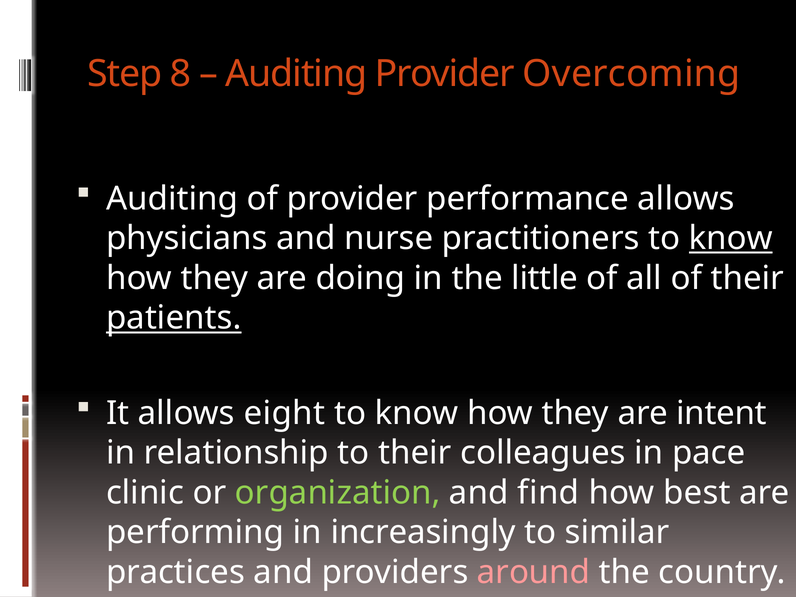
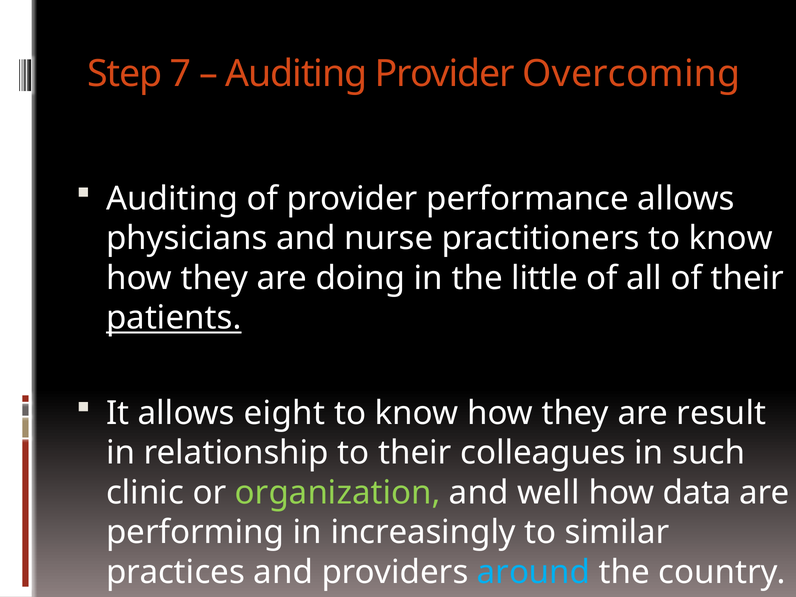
8: 8 -> 7
know at (731, 238) underline: present -> none
intent: intent -> result
pace: pace -> such
find: find -> well
best: best -> data
around colour: pink -> light blue
